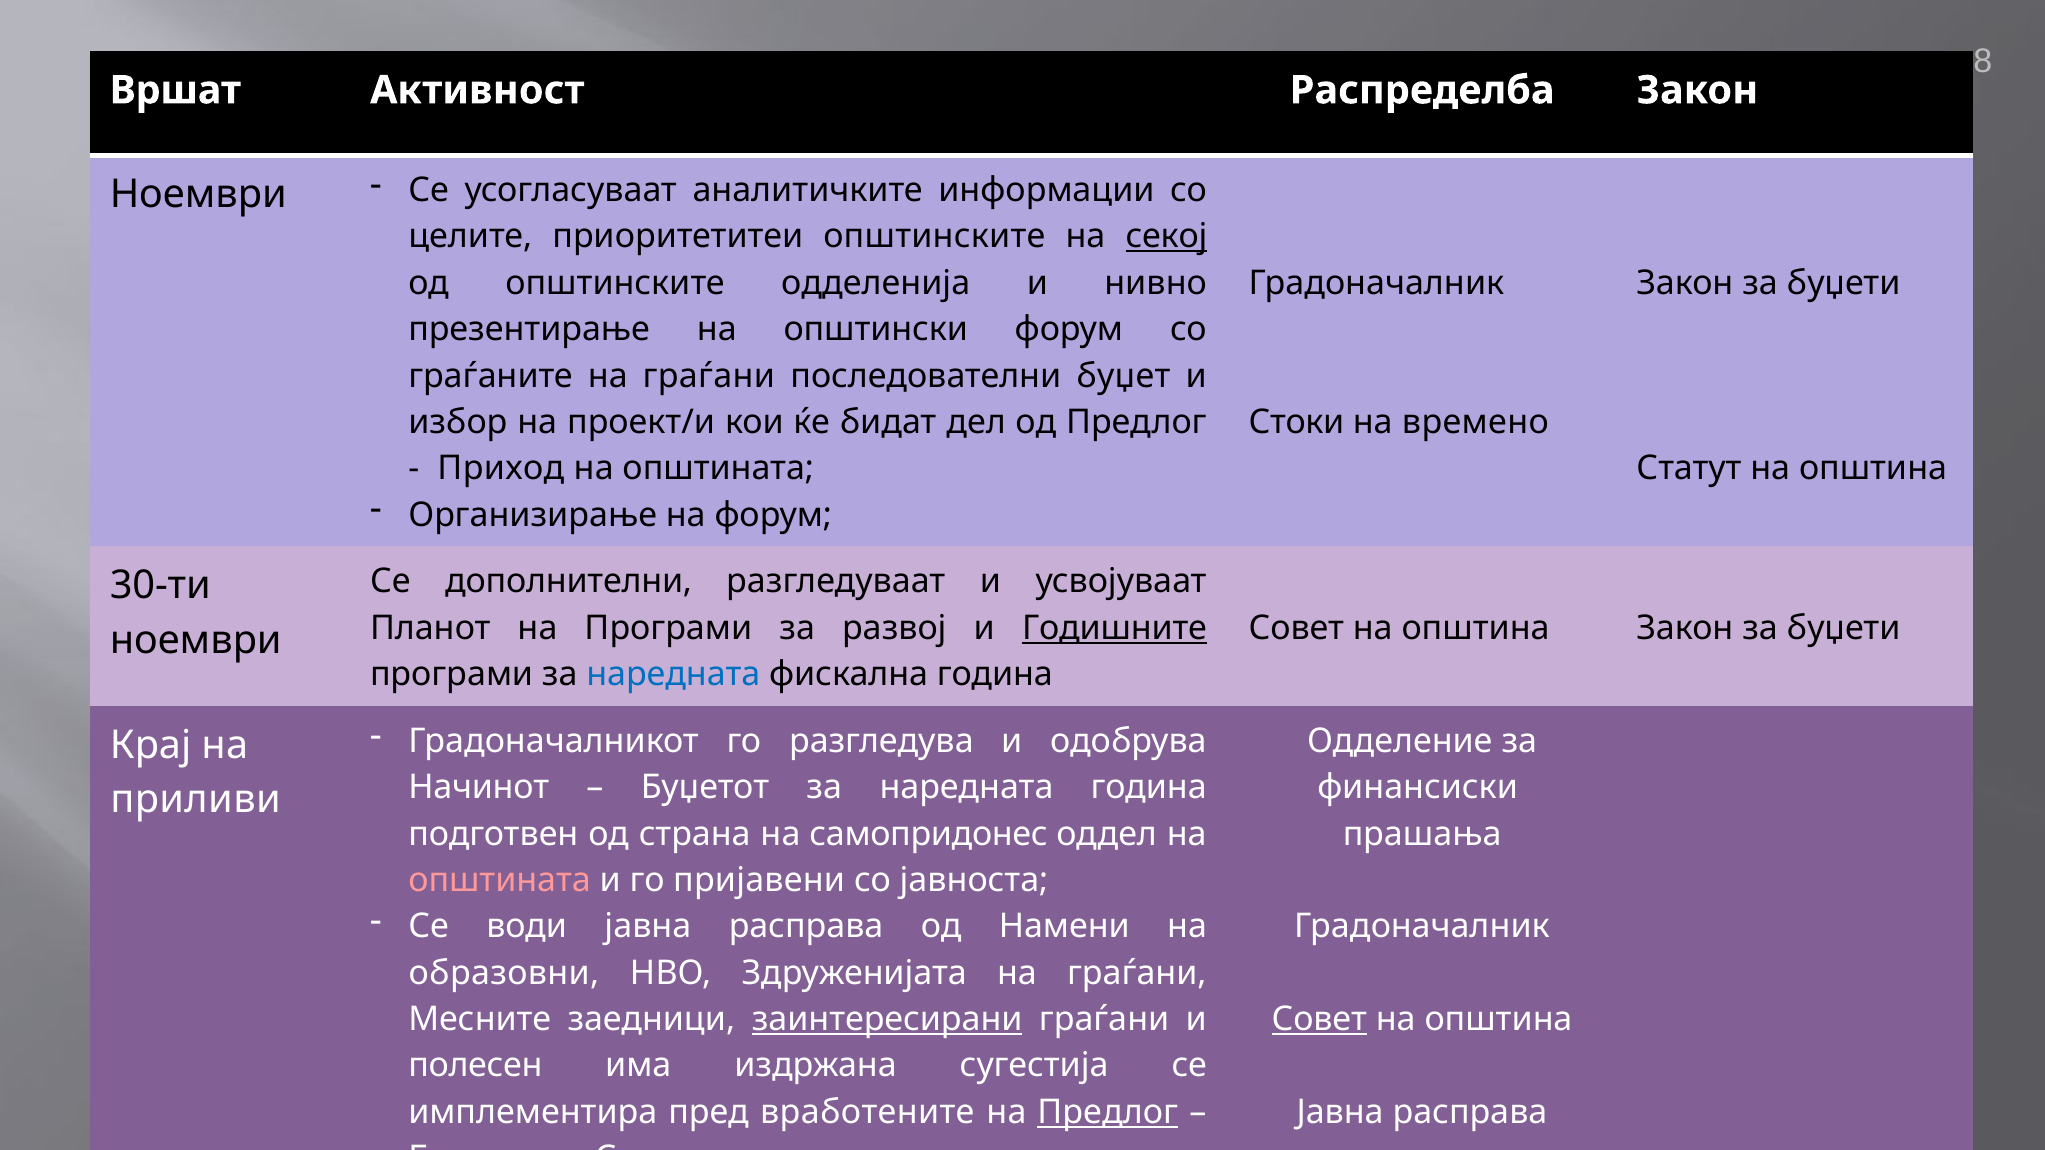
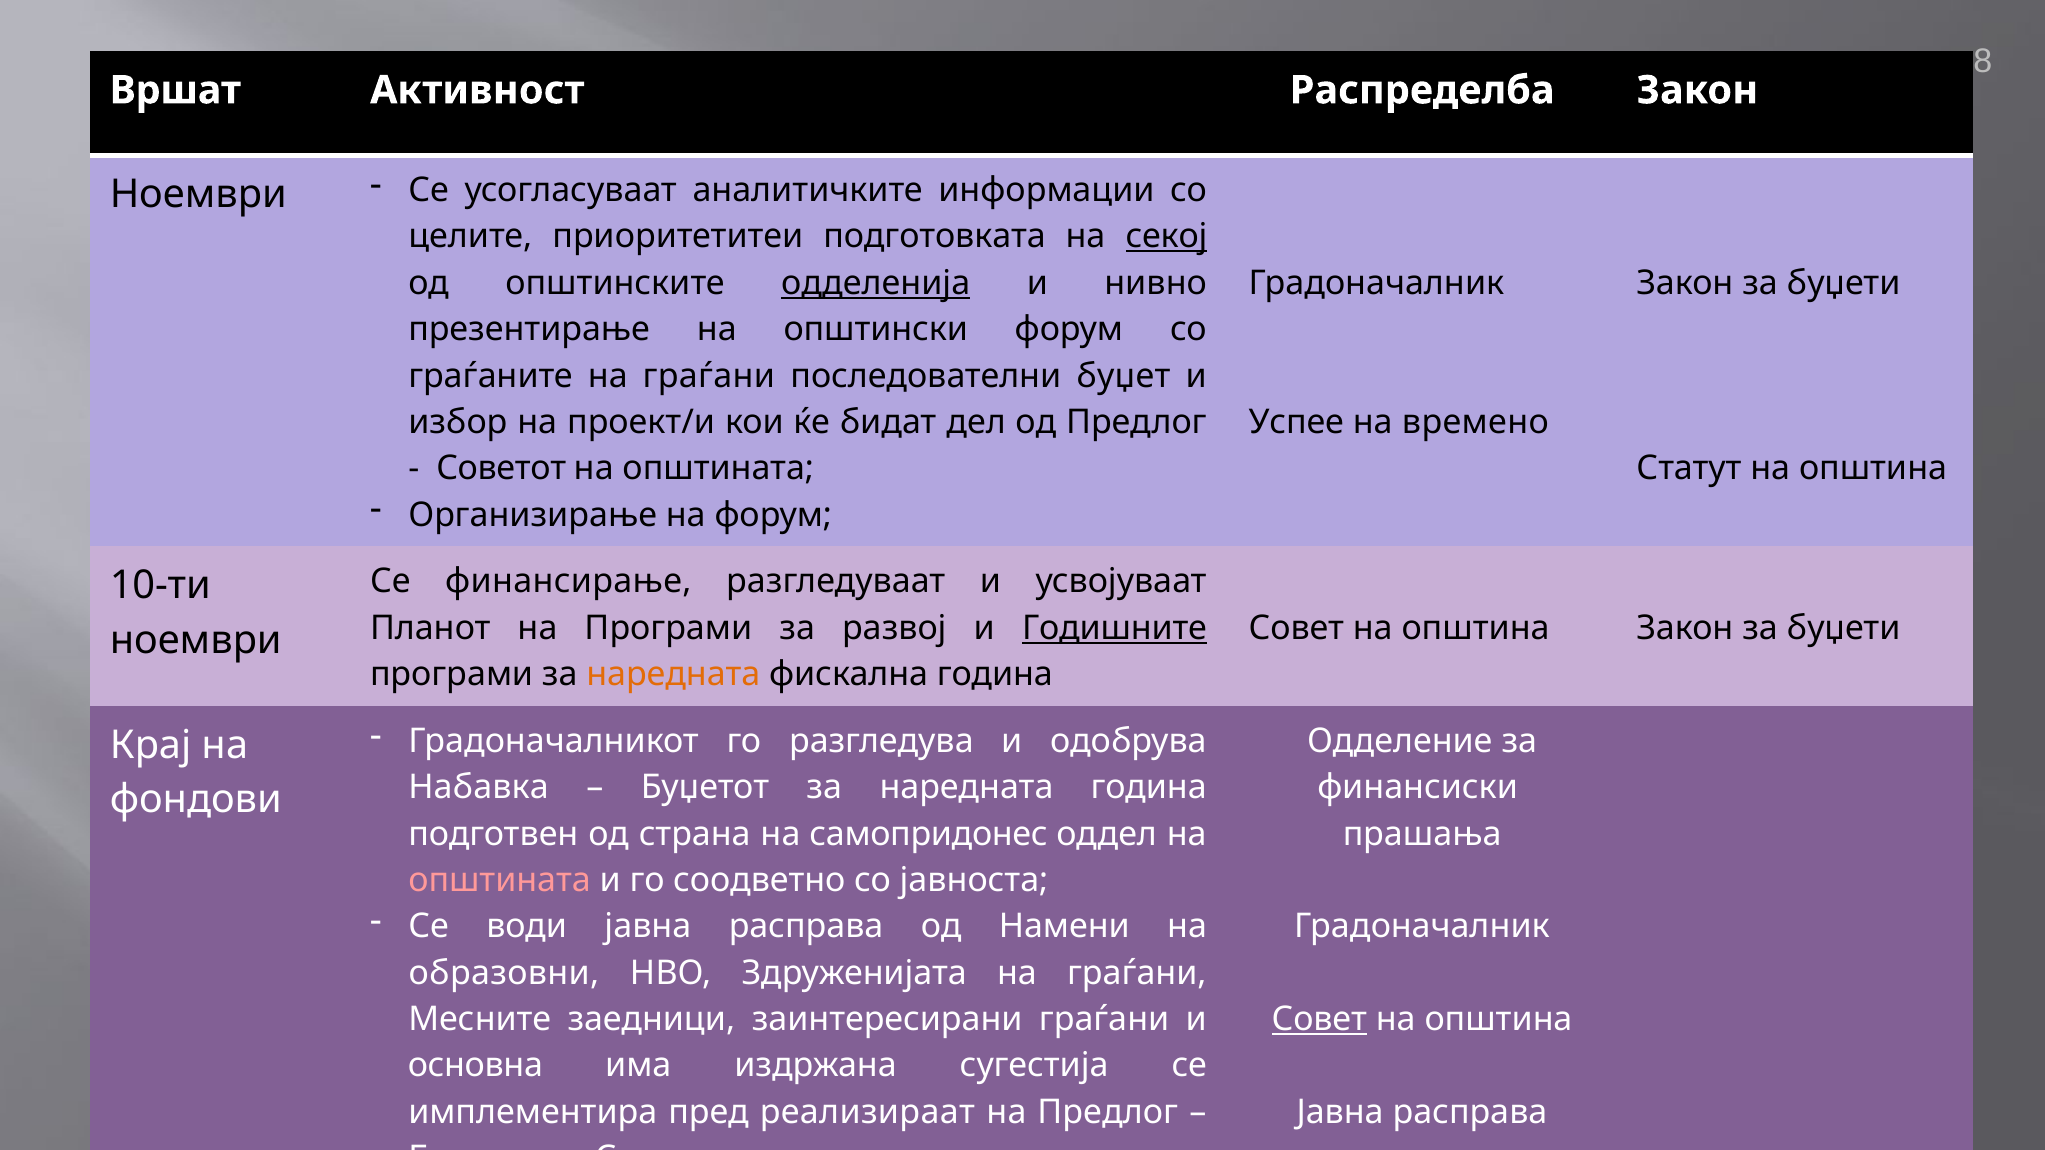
приоритетитеи општинските: општинските -> подготовката
одделенија underline: none -> present
Стоки: Стоки -> Успее
Приход at (501, 469): Приход -> Советот
дополнителни: дополнителни -> финансирање
30-ти: 30-ти -> 10-ти
наредната at (673, 675) colour: blue -> orange
Начинот: Начинот -> Набавка
приливи: приливи -> фондови
пријавени: пријавени -> соодветно
заинтересирани underline: present -> none
полесен: полесен -> основна
вработените: вработените -> реализираат
Предлог at (1108, 1112) underline: present -> none
